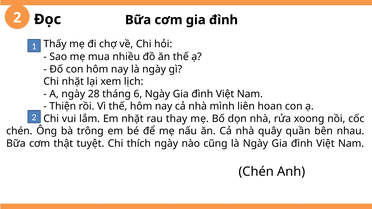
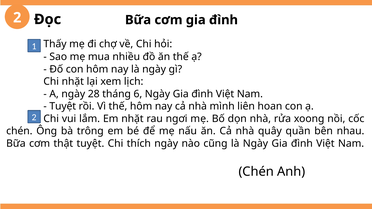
Thiện at (63, 106): Thiện -> Tuyệt
thay: thay -> ngơi
